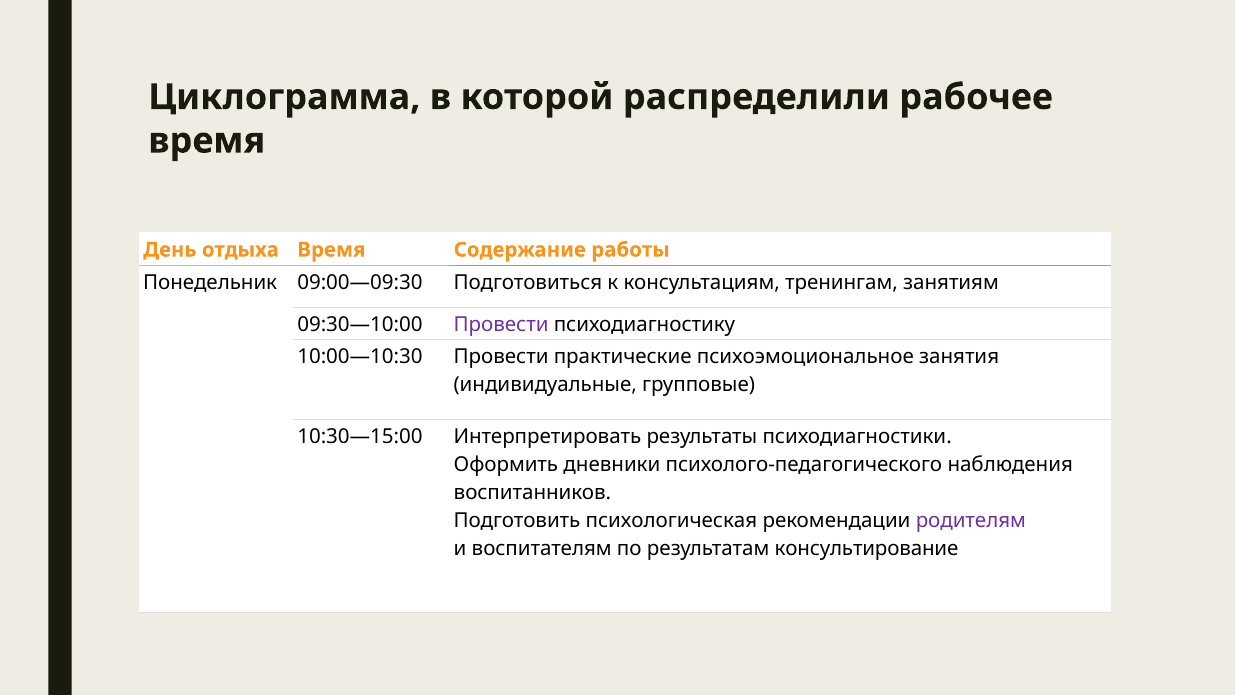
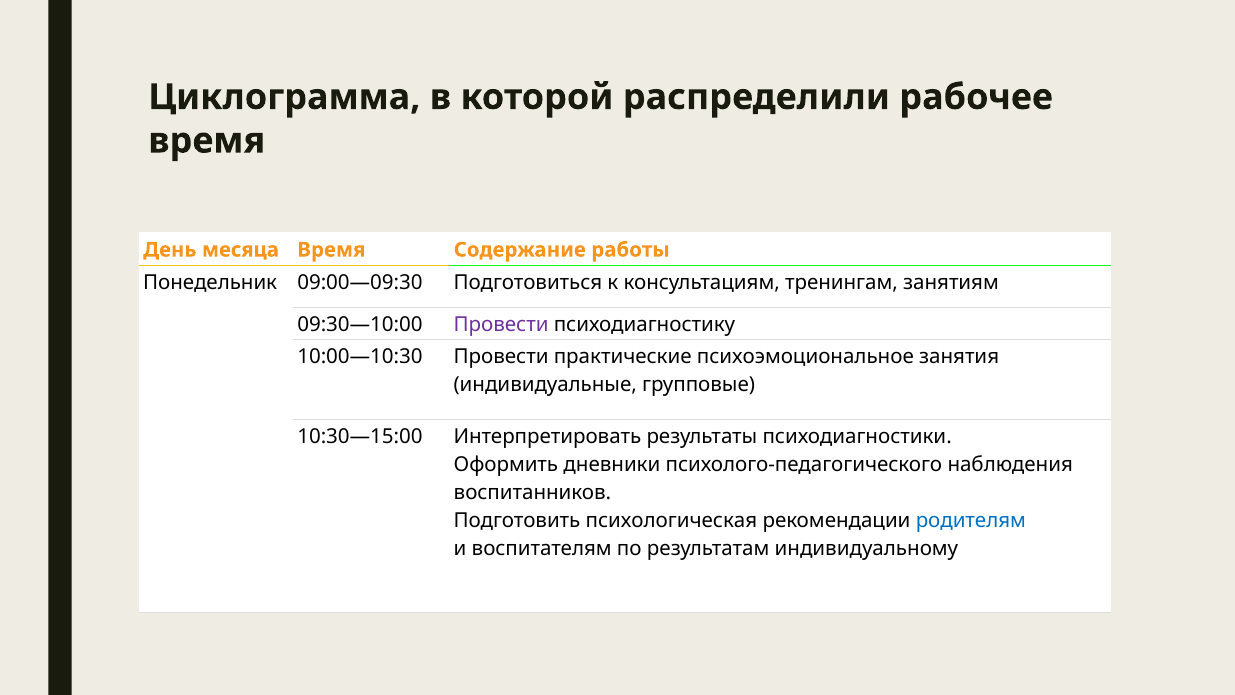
отдыха: отдыха -> месяца
родителям colour: purple -> blue
консультирование: консультирование -> индивидуальному
